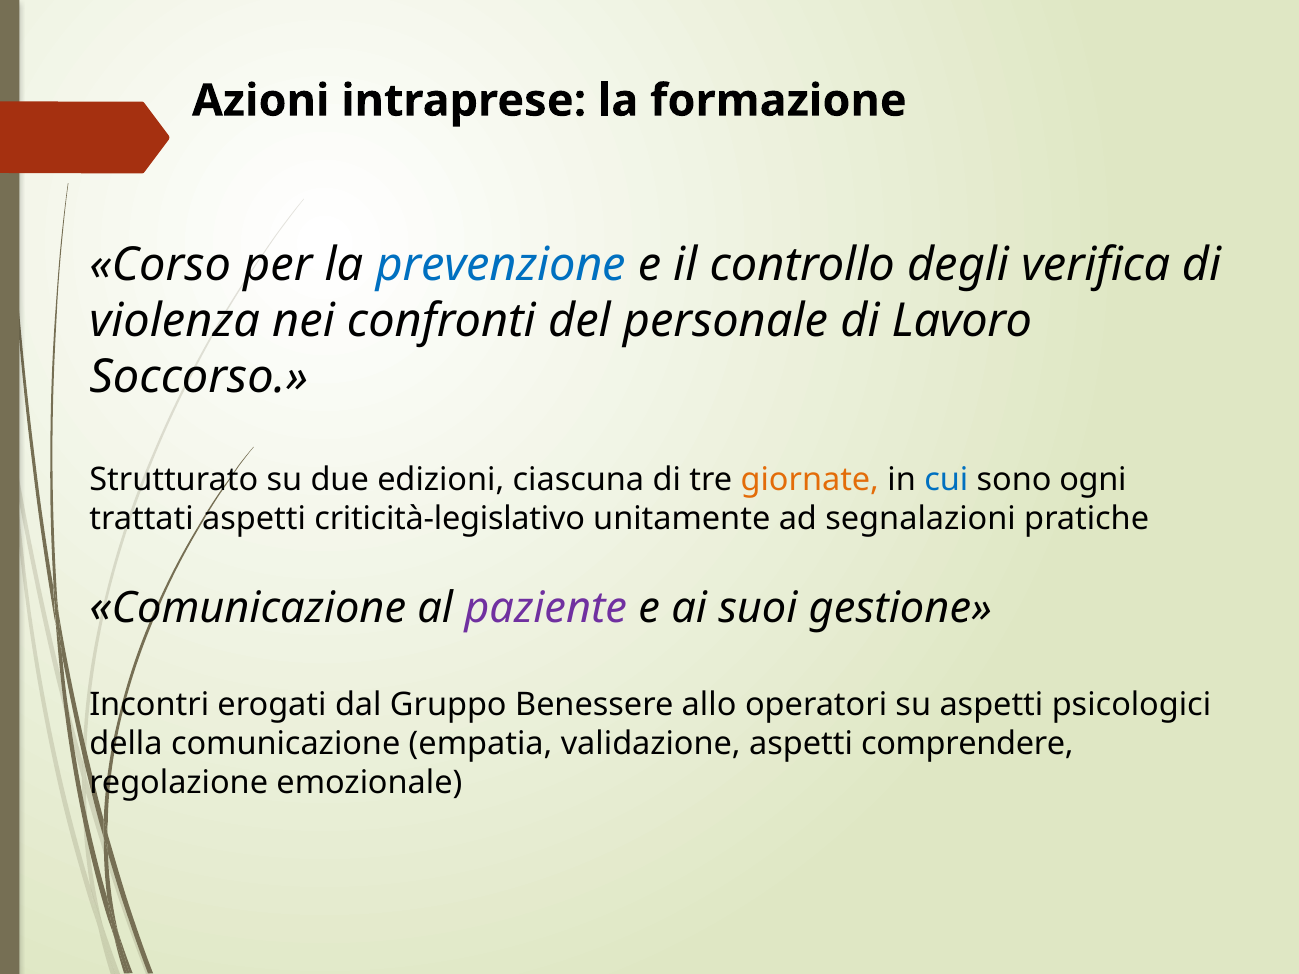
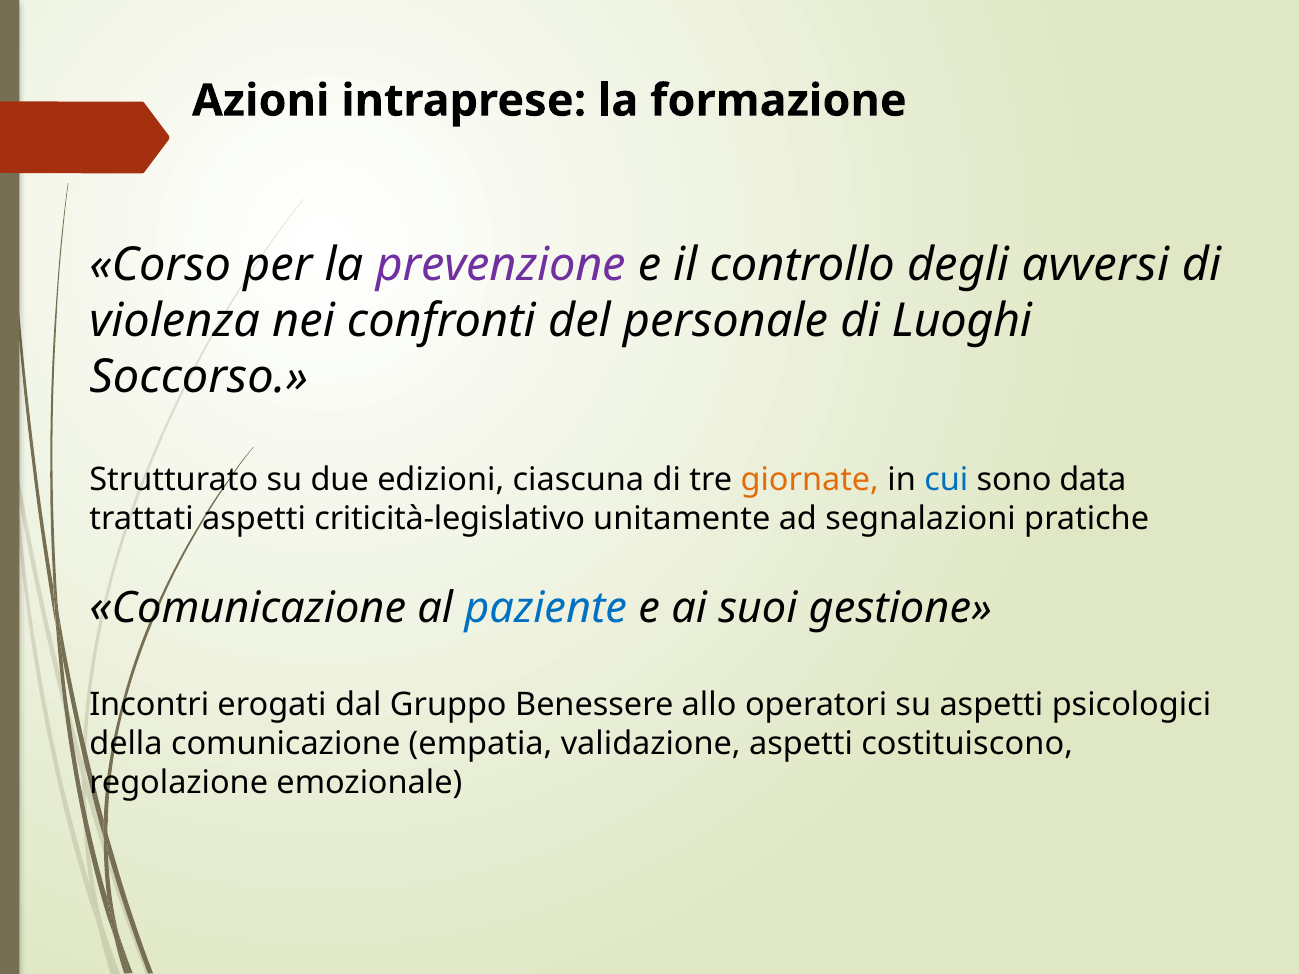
prevenzione colour: blue -> purple
verifica: verifica -> avversi
Lavoro: Lavoro -> Luoghi
ogni: ogni -> data
paziente colour: purple -> blue
comprendere: comprendere -> costituiscono
